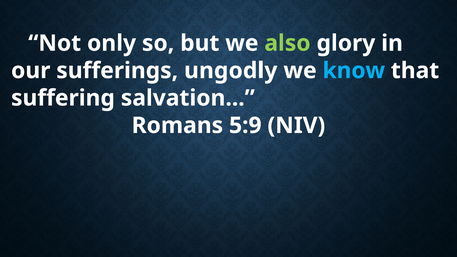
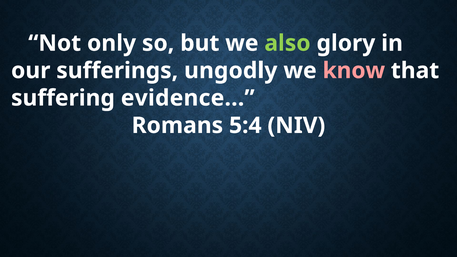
know colour: light blue -> pink
salvation: salvation -> evidence
5:9: 5:9 -> 5:4
